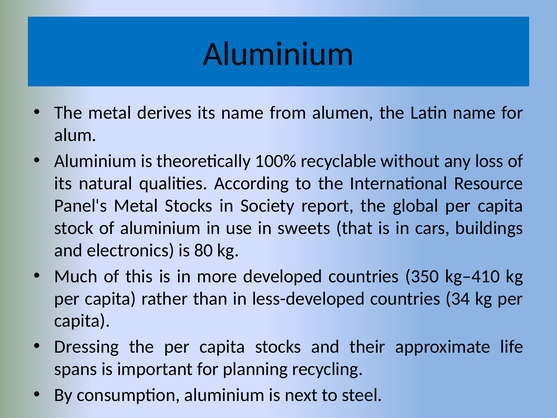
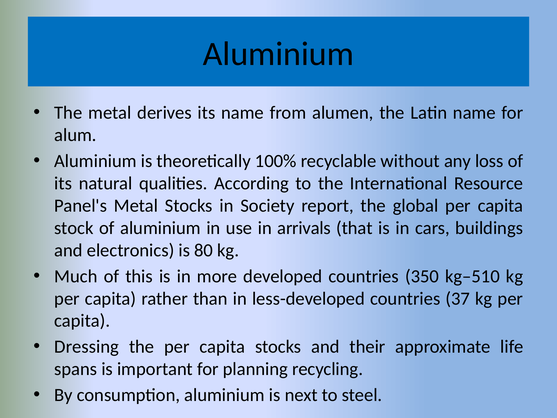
sweets: sweets -> arrivals
kg–410: kg–410 -> kg–510
34: 34 -> 37
